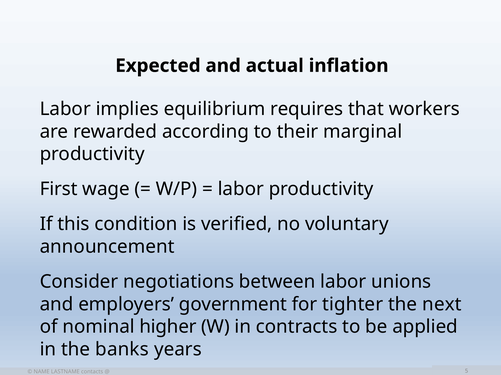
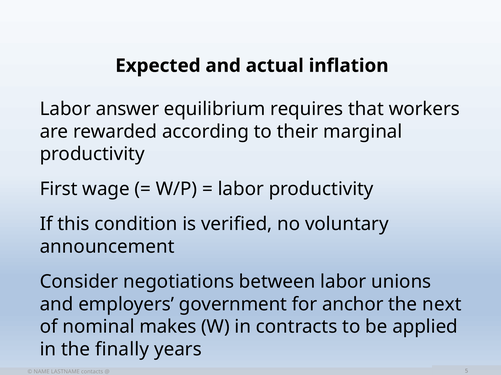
implies: implies -> answer
tighter: tighter -> anchor
higher: higher -> makes
banks: banks -> finally
